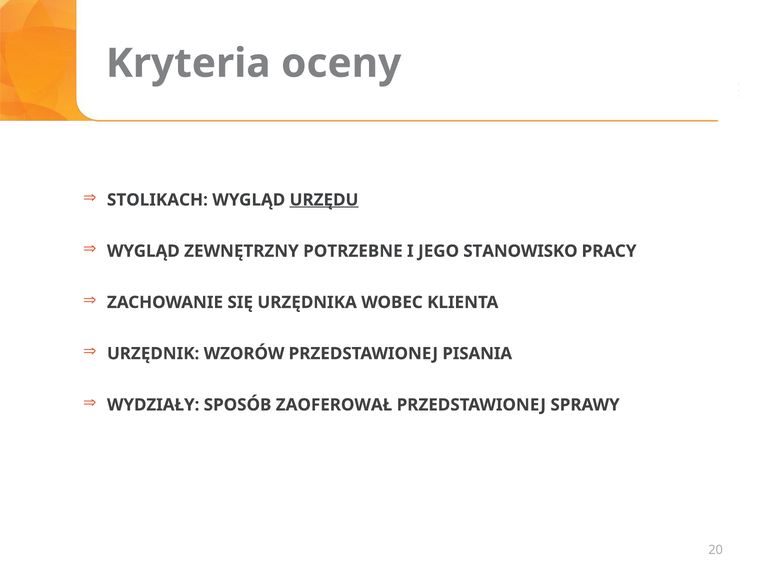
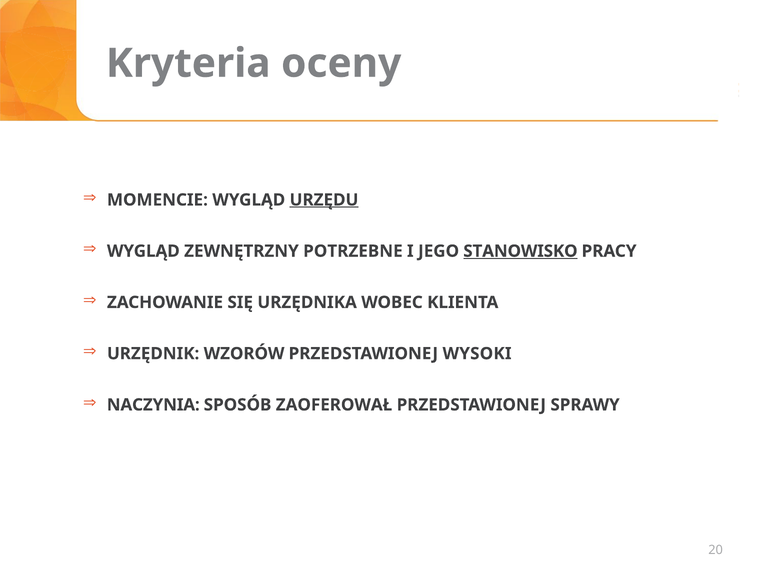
STOLIKACH: STOLIKACH -> MOMENCIE
STANOWISKO underline: none -> present
PISANIA: PISANIA -> WYSOKI
WYDZIAŁY: WYDZIAŁY -> NACZYNIA
